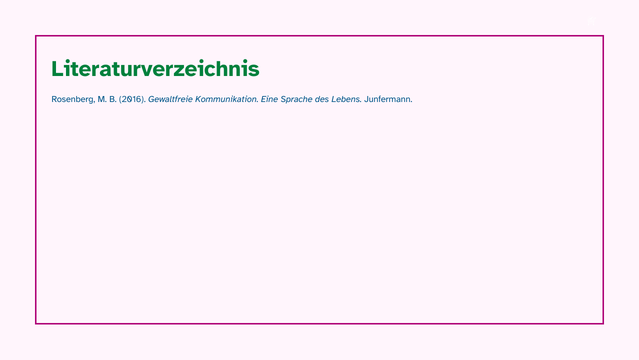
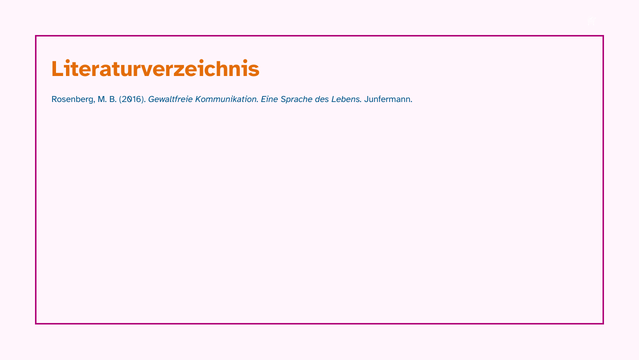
Literaturverzeichnis colour: green -> orange
